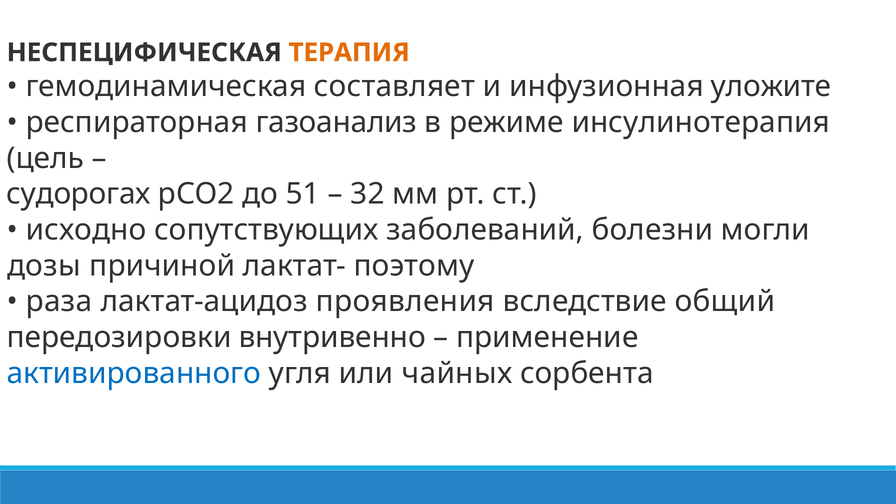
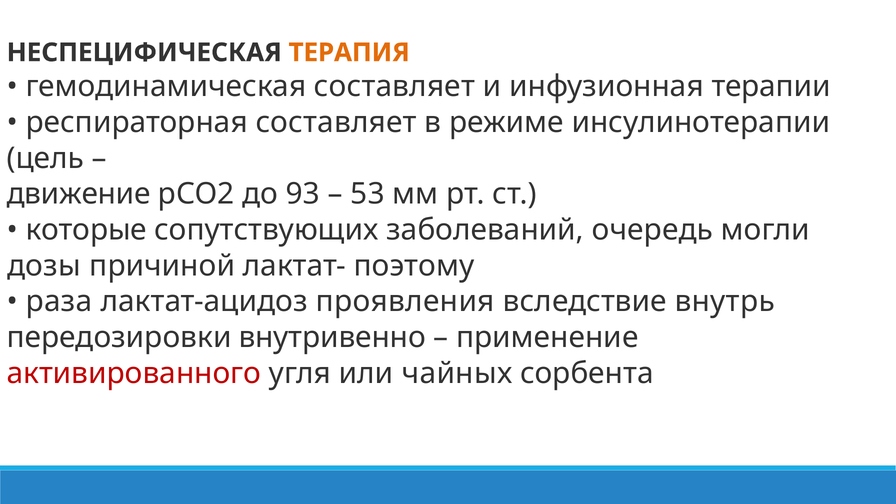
уложите: уложите -> терапии
респираторная газоанализ: газоанализ -> составляет
инсулинотерапия: инсулинотерапия -> инсулинотерапии
судорогах: судорогах -> движение
51: 51 -> 93
32: 32 -> 53
исходно: исходно -> которые
болезни: болезни -> очередь
общий: общий -> внутрь
активированного colour: blue -> red
